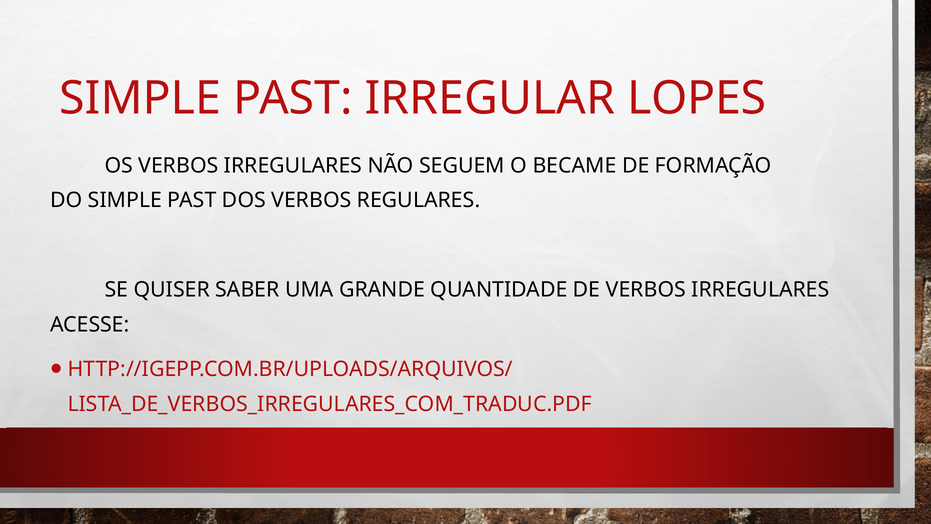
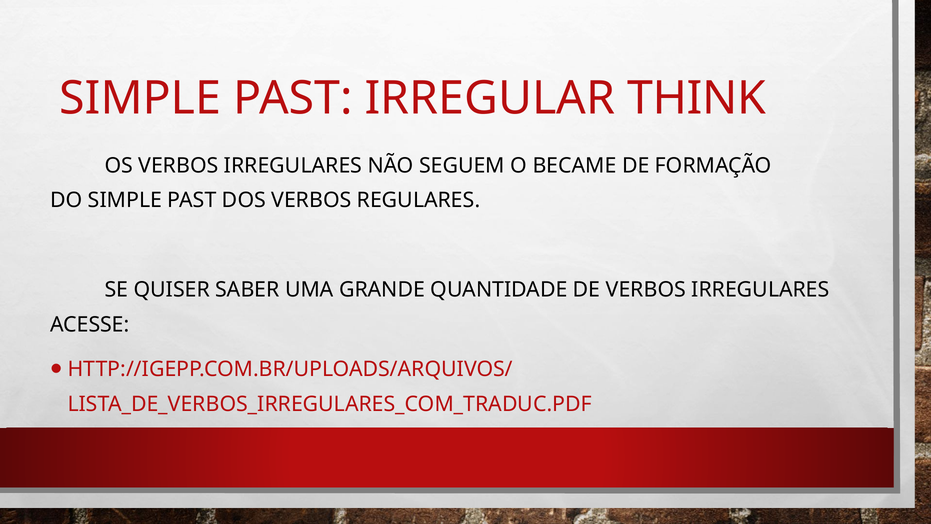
LOPES: LOPES -> THINK
